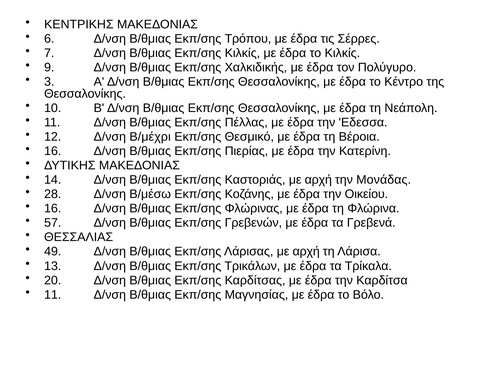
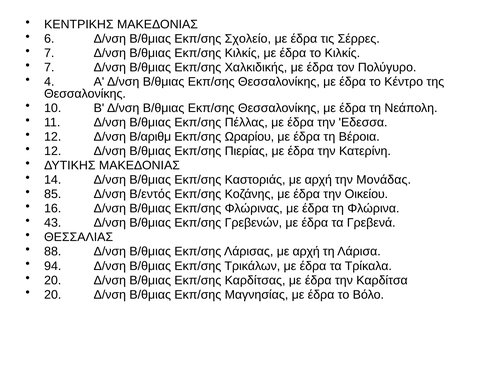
Τρόπου: Τρόπου -> Σχολείο
9 at (49, 67): 9 -> 7
3: 3 -> 4
Β/μέχρι: Β/μέχρι -> Β/αριθμ
Θεσμικό: Θεσμικό -> Ωραρίου
16 at (53, 151): 16 -> 12
28: 28 -> 85
Β/μέσω: Β/μέσω -> Β/εντός
57: 57 -> 43
49: 49 -> 88
13: 13 -> 94
11 at (53, 295): 11 -> 20
